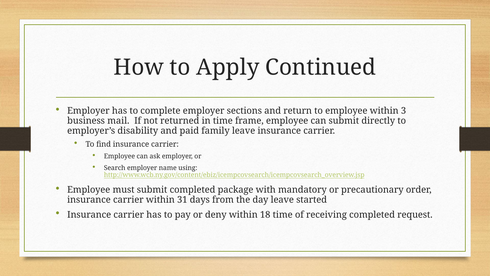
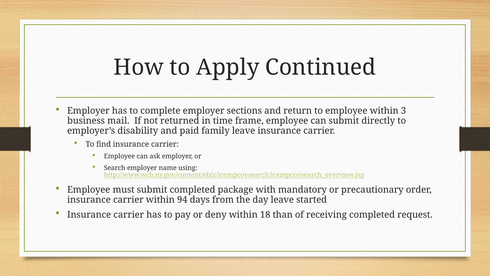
31: 31 -> 94
18 time: time -> than
